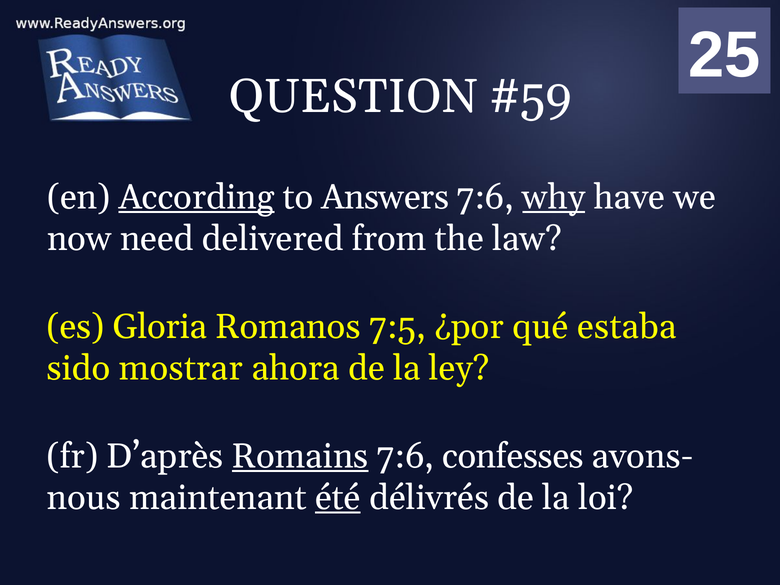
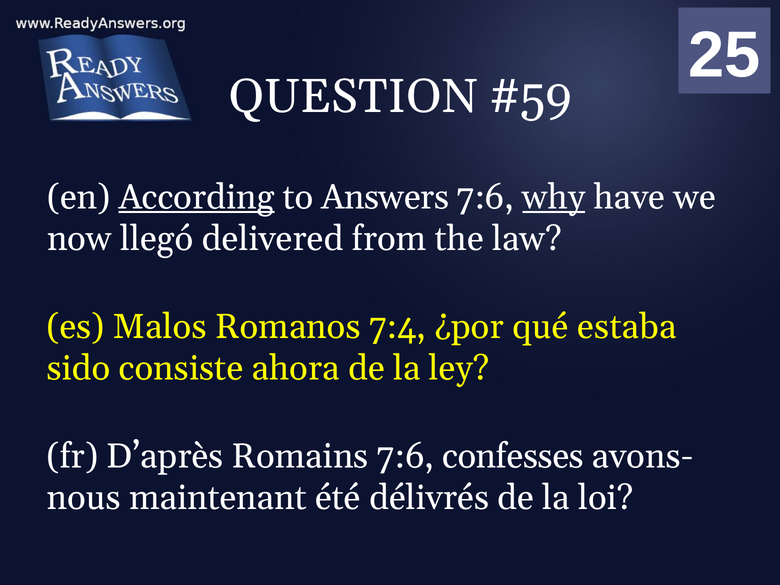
need: need -> llegó
Gloria: Gloria -> Malos
7:5: 7:5 -> 7:4
mostrar: mostrar -> consiste
Romains underline: present -> none
été underline: present -> none
